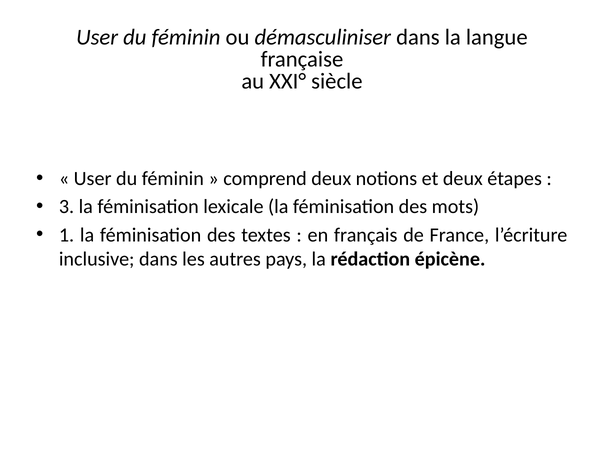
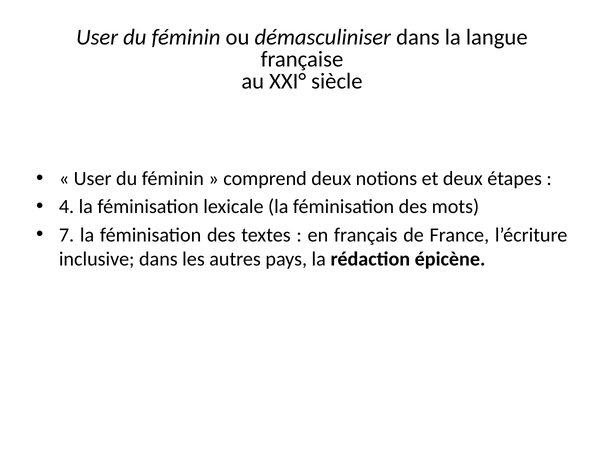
3: 3 -> 4
1: 1 -> 7
